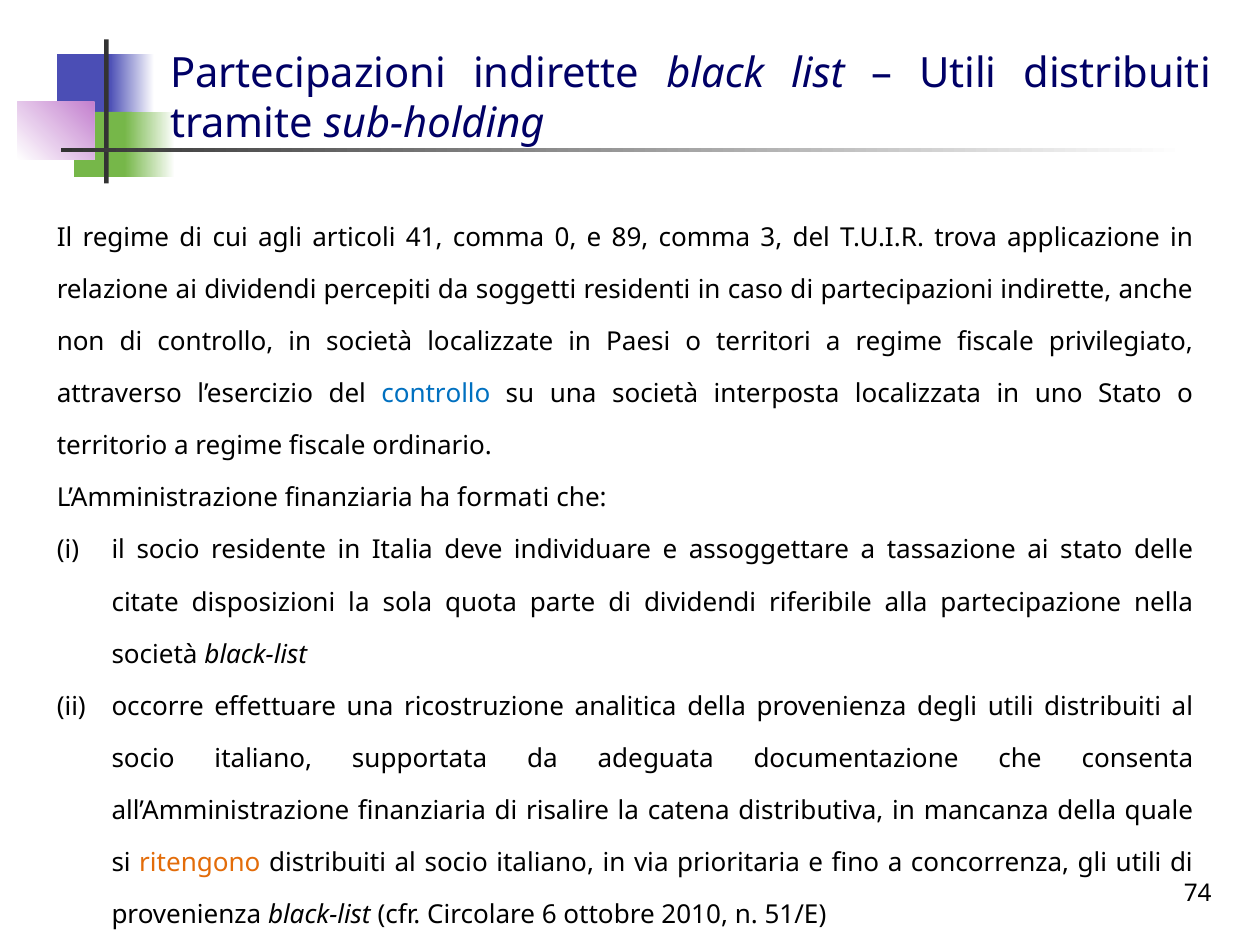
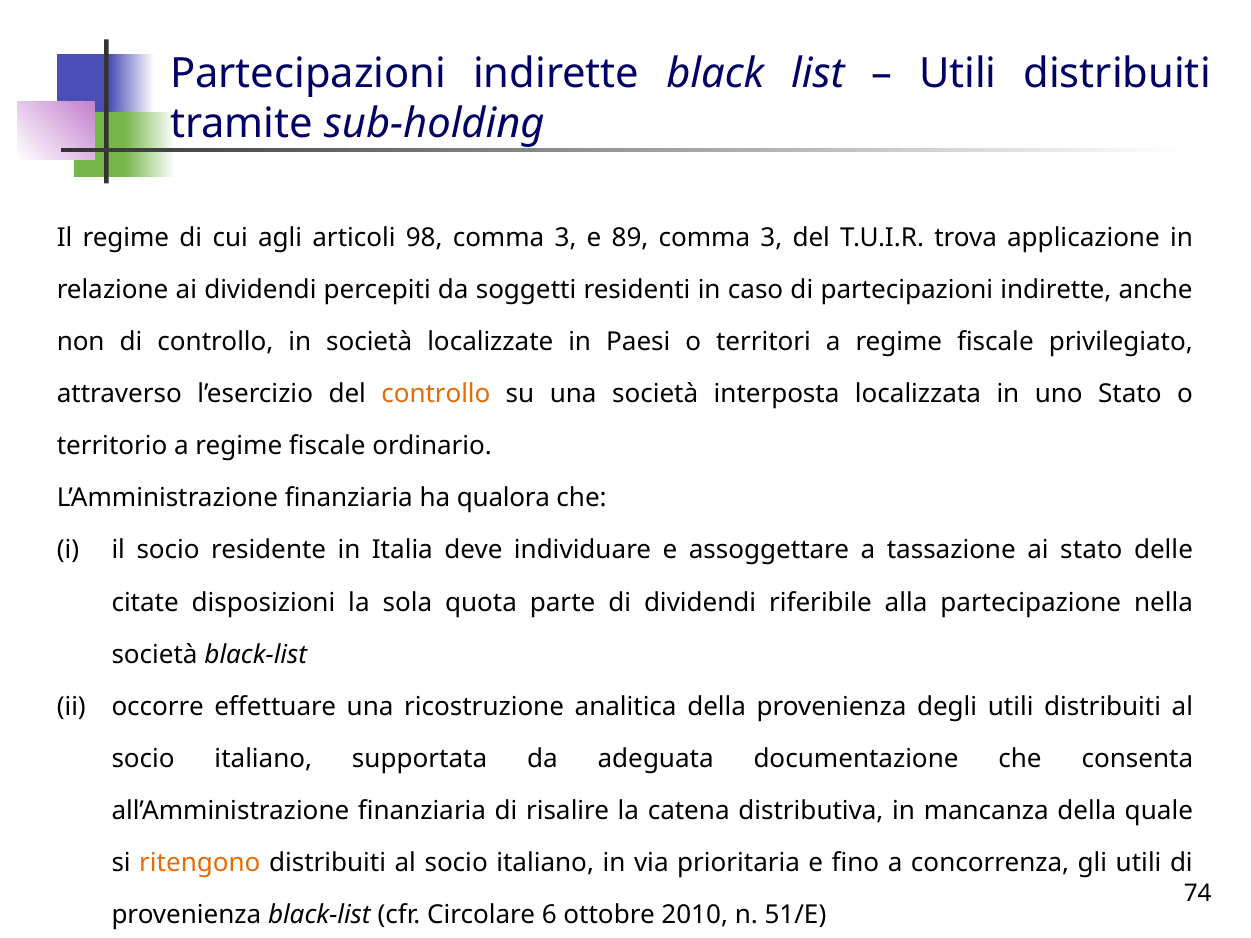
41: 41 -> 98
0 at (566, 238): 0 -> 3
controllo at (436, 394) colour: blue -> orange
formati: formati -> qualora
